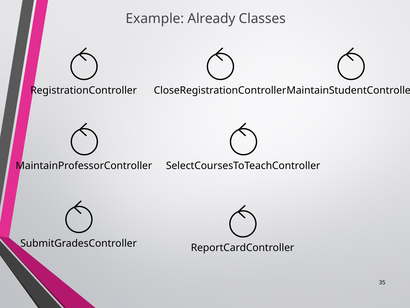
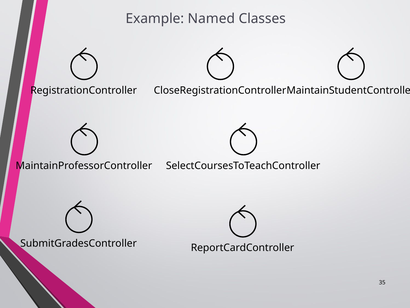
Already: Already -> Named
